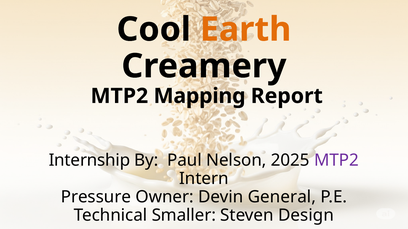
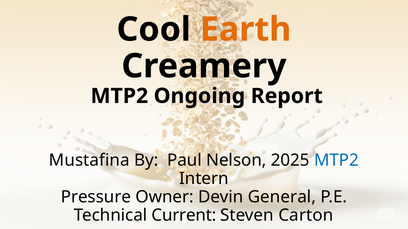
Mapping: Mapping -> Ongoing
Internship: Internship -> Mustafina
MTP2 at (337, 161) colour: purple -> blue
Smaller: Smaller -> Current
Design: Design -> Carton
